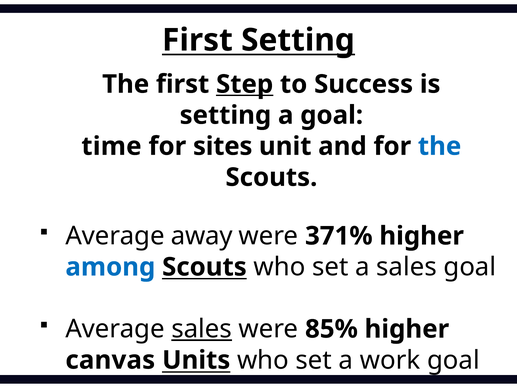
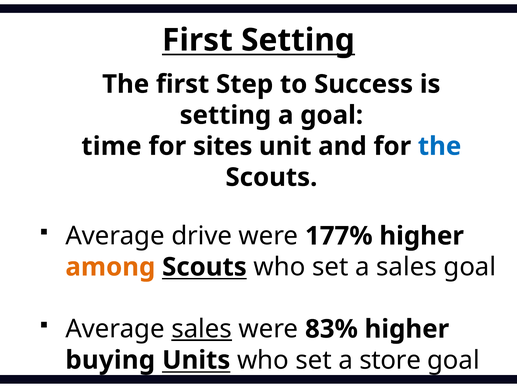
Step underline: present -> none
away: away -> drive
371%: 371% -> 177%
among colour: blue -> orange
85%: 85% -> 83%
canvas: canvas -> buying
work: work -> store
